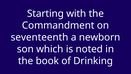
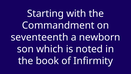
Drinking: Drinking -> Infirmity
